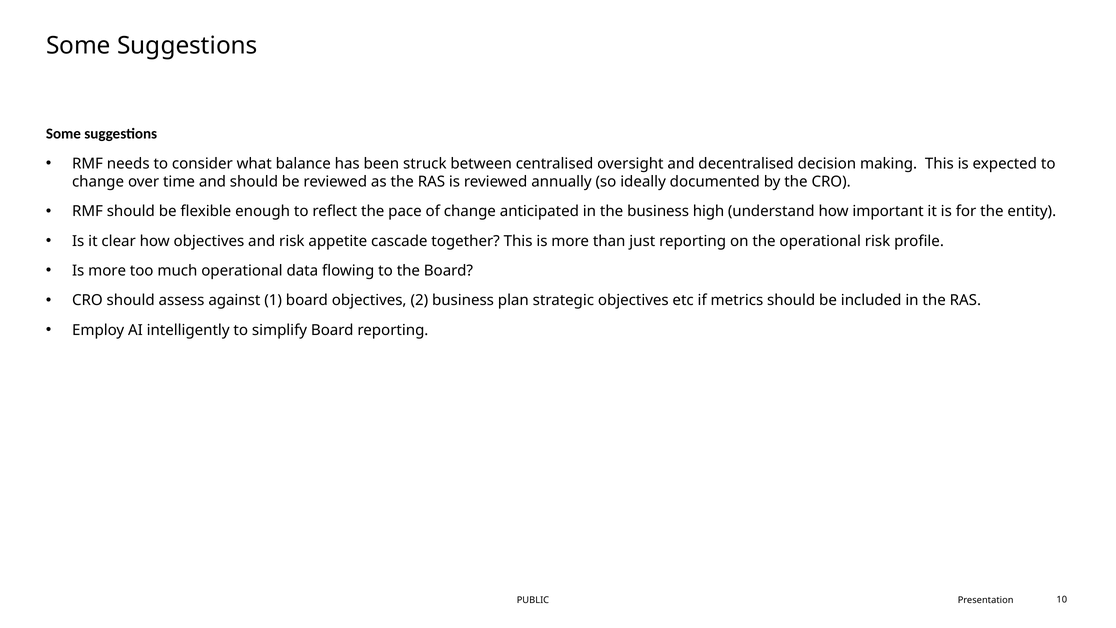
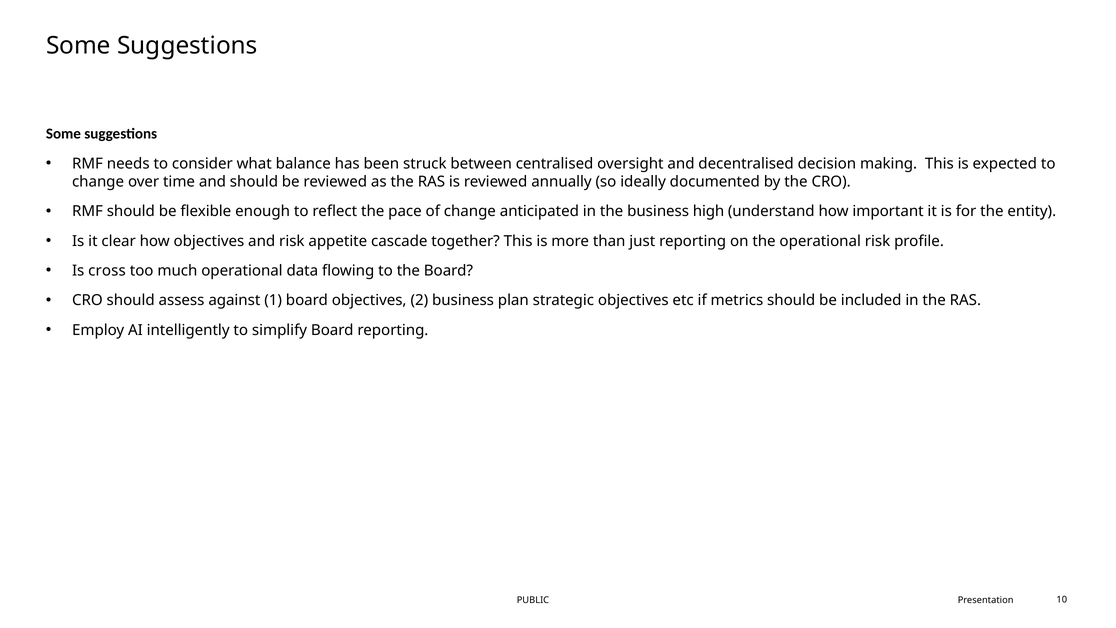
more at (107, 271): more -> cross
